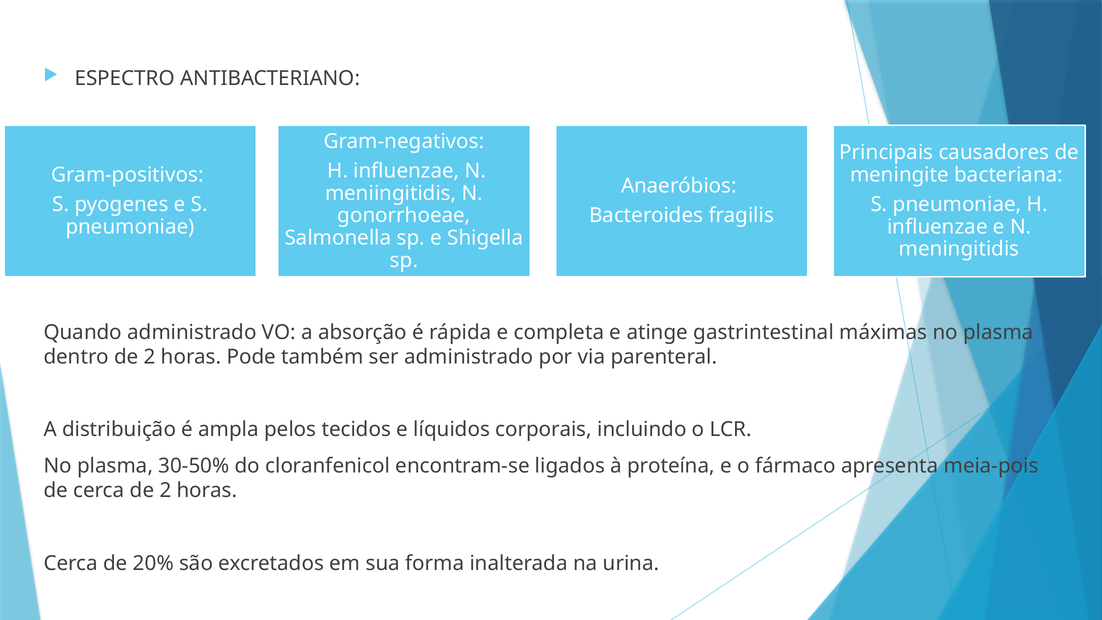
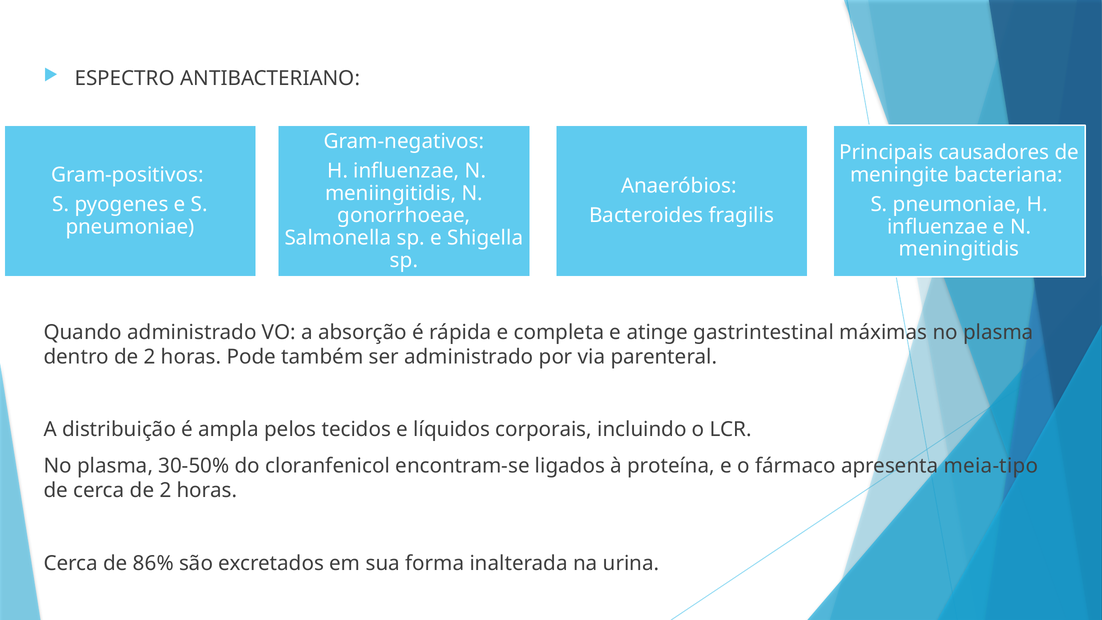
meia-pois: meia-pois -> meia-tipo
20%: 20% -> 86%
